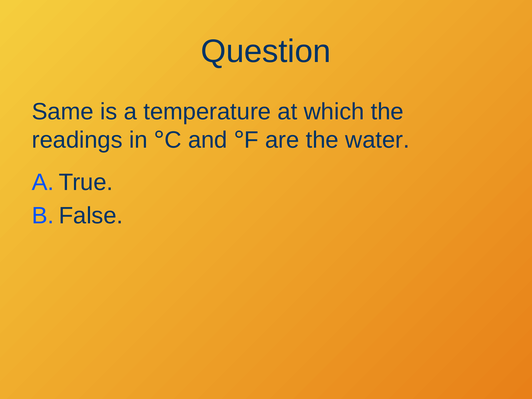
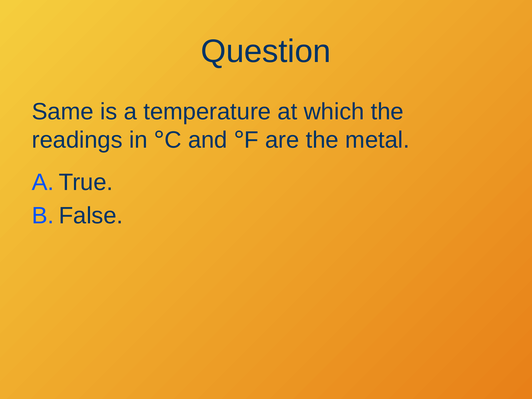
water: water -> metal
